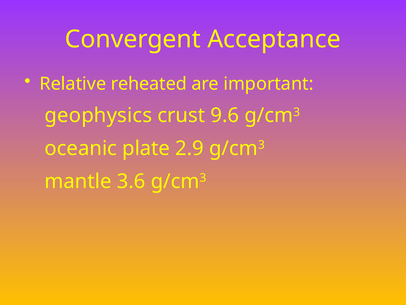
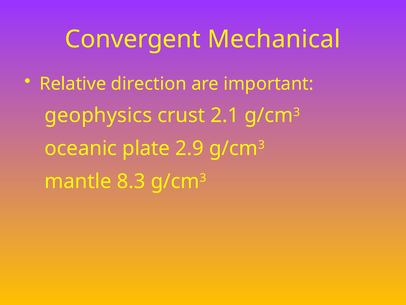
Acceptance: Acceptance -> Mechanical
reheated: reheated -> direction
9.6: 9.6 -> 2.1
3.6: 3.6 -> 8.3
